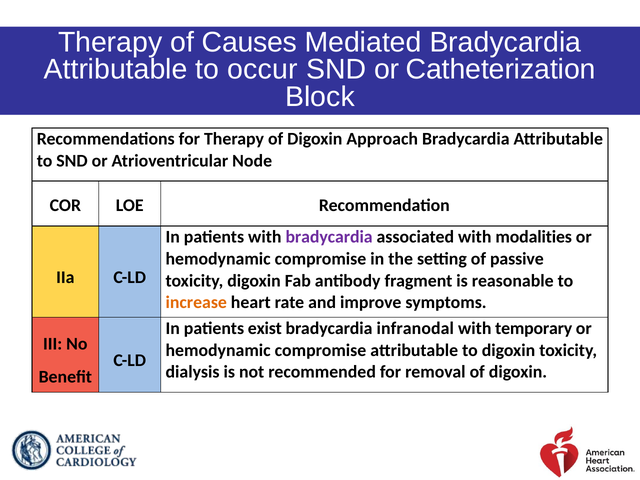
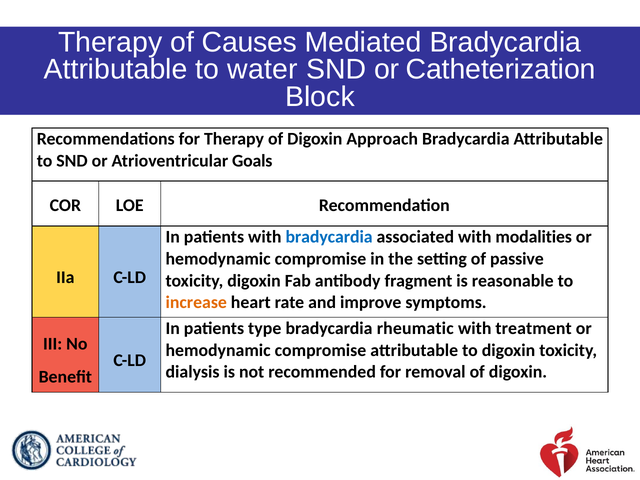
occur: occur -> water
Node: Node -> Goals
bradycardia at (329, 237) colour: purple -> blue
exist: exist -> type
infranodal: infranodal -> rheumatic
temporary: temporary -> treatment
